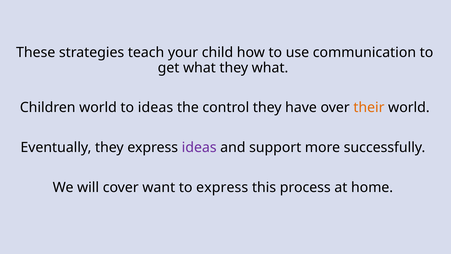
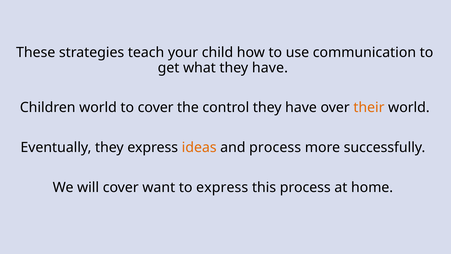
what they what: what -> have
to ideas: ideas -> cover
ideas at (199, 147) colour: purple -> orange
and support: support -> process
